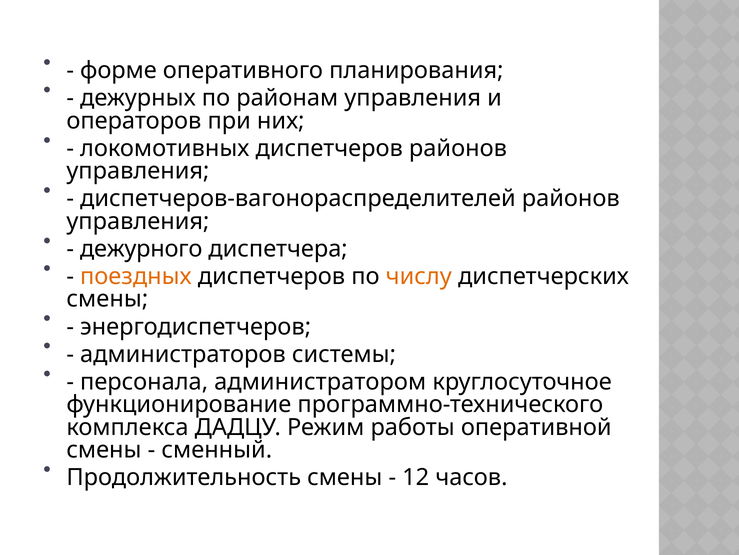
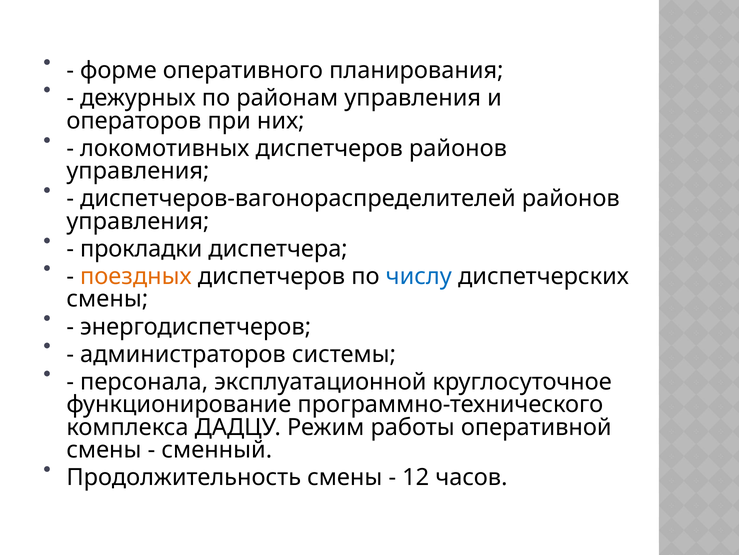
дежурного: дежурного -> прокладки
числу colour: orange -> blue
администратором: администратором -> эксплуатационной
